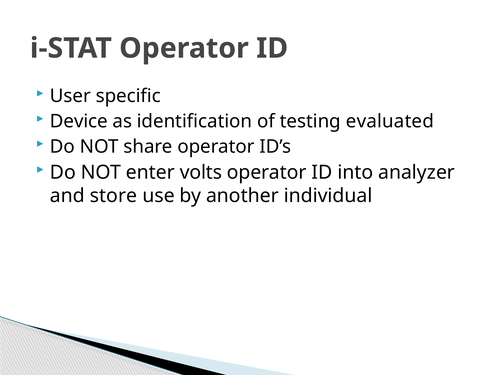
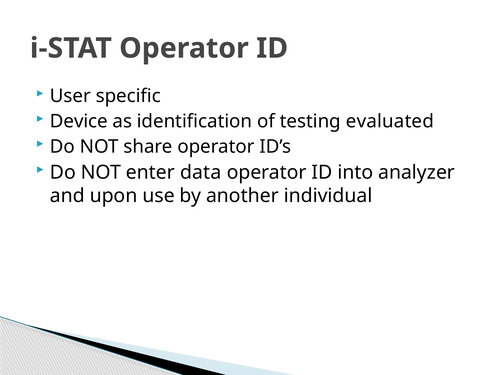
volts: volts -> data
store: store -> upon
